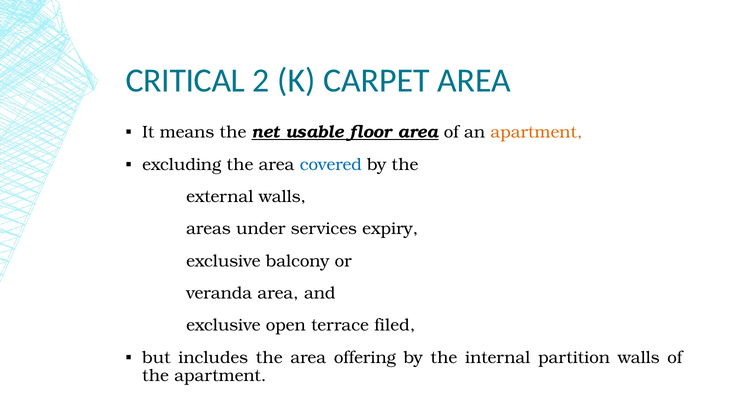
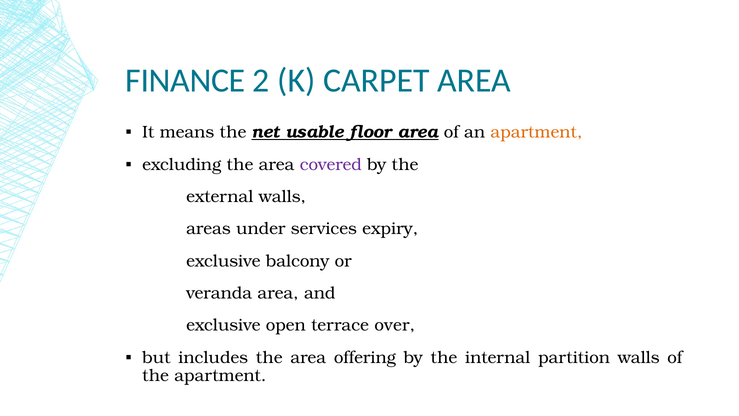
CRITICAL: CRITICAL -> FINANCE
covered colour: blue -> purple
filed: filed -> over
